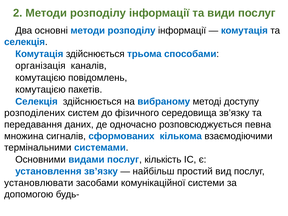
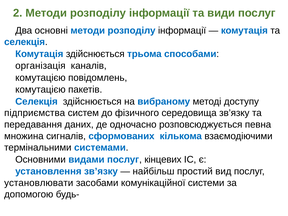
розподілених: розподілених -> підприємства
кількість: кількість -> кінцевих
